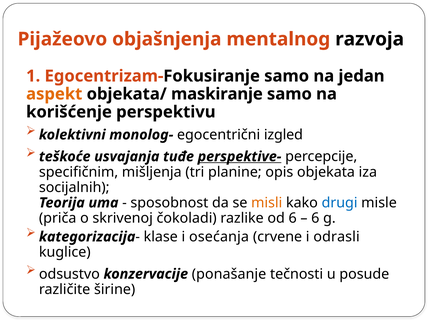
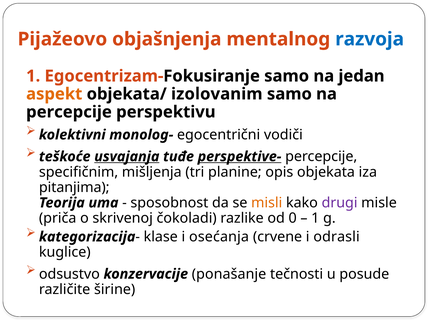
razvoja colour: black -> blue
maskiranje: maskiranje -> izolovanim
korišćenje at (69, 112): korišćenje -> percepcije
izgled: izgled -> vodiči
usvajanja underline: none -> present
socijalnih: socijalnih -> pitanjima
drugi colour: blue -> purple
od 6: 6 -> 0
6 at (315, 218): 6 -> 1
